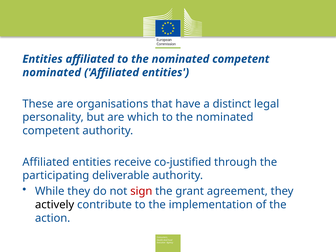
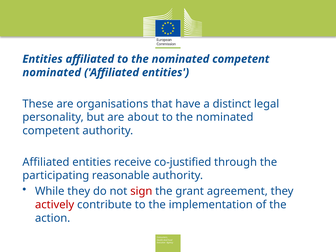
which: which -> about
deliverable: deliverable -> reasonable
actively colour: black -> red
